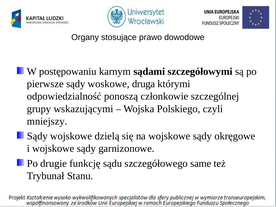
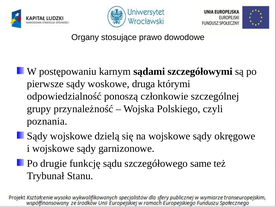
wskazującymi: wskazującymi -> przynależność
mniejszy: mniejszy -> poznania
